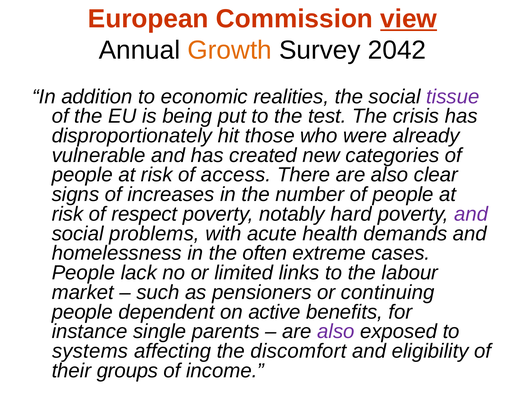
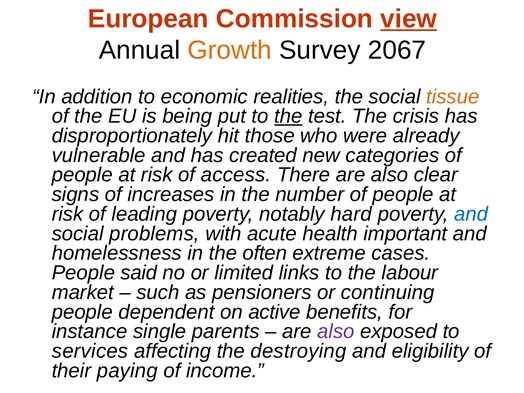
2042: 2042 -> 2067
tissue colour: purple -> orange
the at (288, 116) underline: none -> present
respect: respect -> leading
and at (471, 214) colour: purple -> blue
demands: demands -> important
lack: lack -> said
systems: systems -> services
discomfort: discomfort -> destroying
groups: groups -> paying
